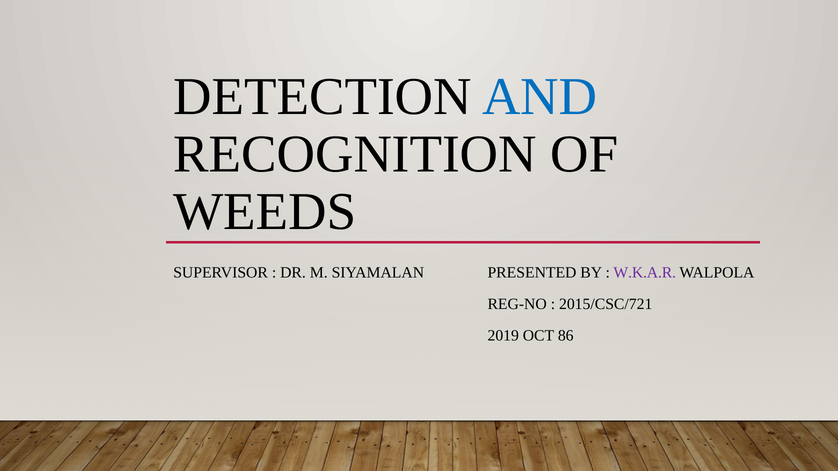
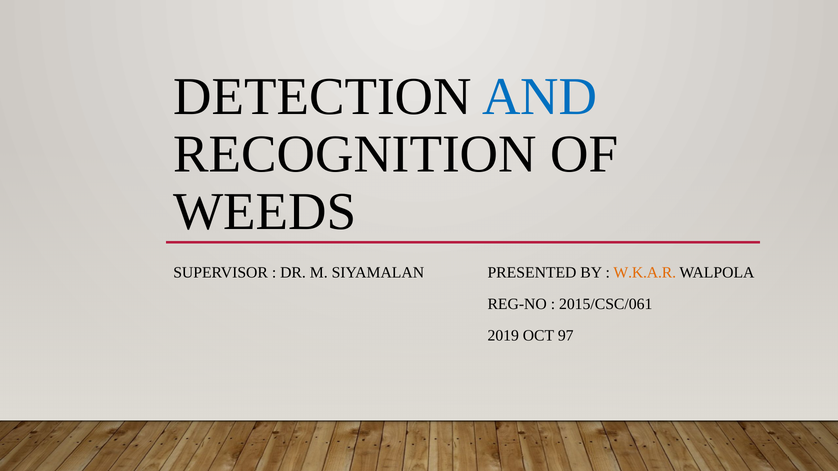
W.K.A.R colour: purple -> orange
2015/CSC/721: 2015/CSC/721 -> 2015/CSC/061
86: 86 -> 97
